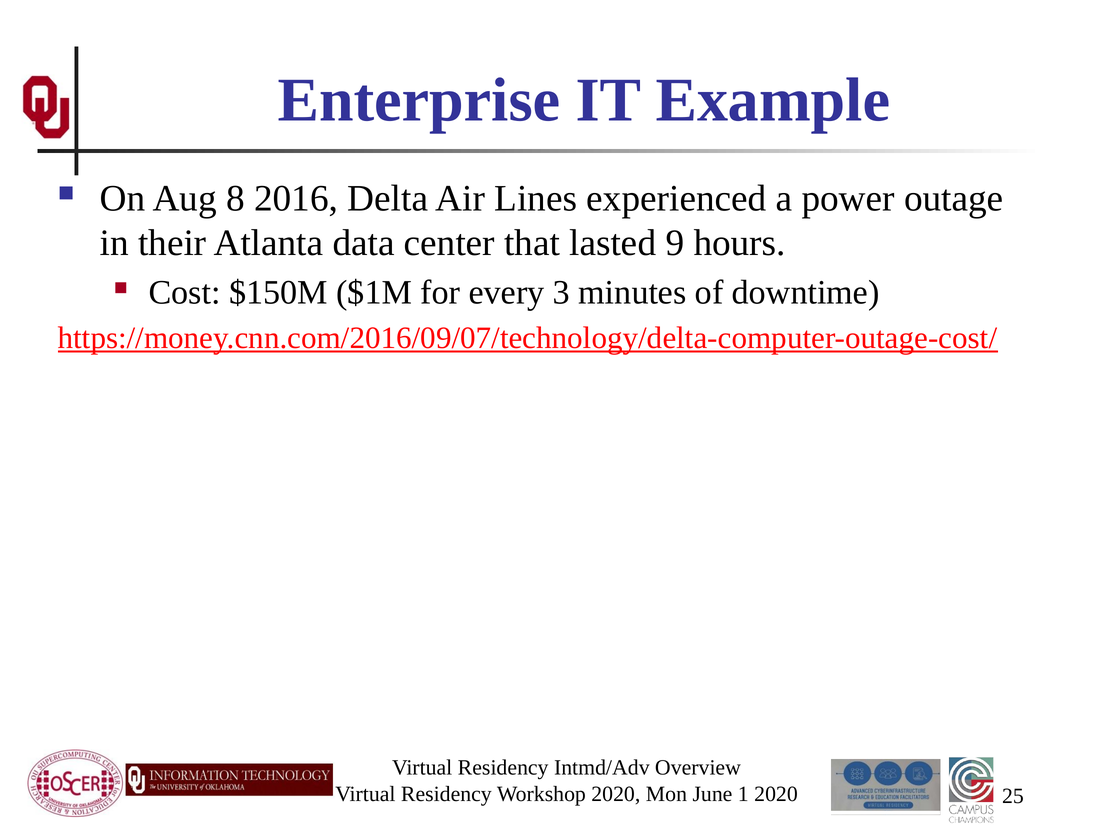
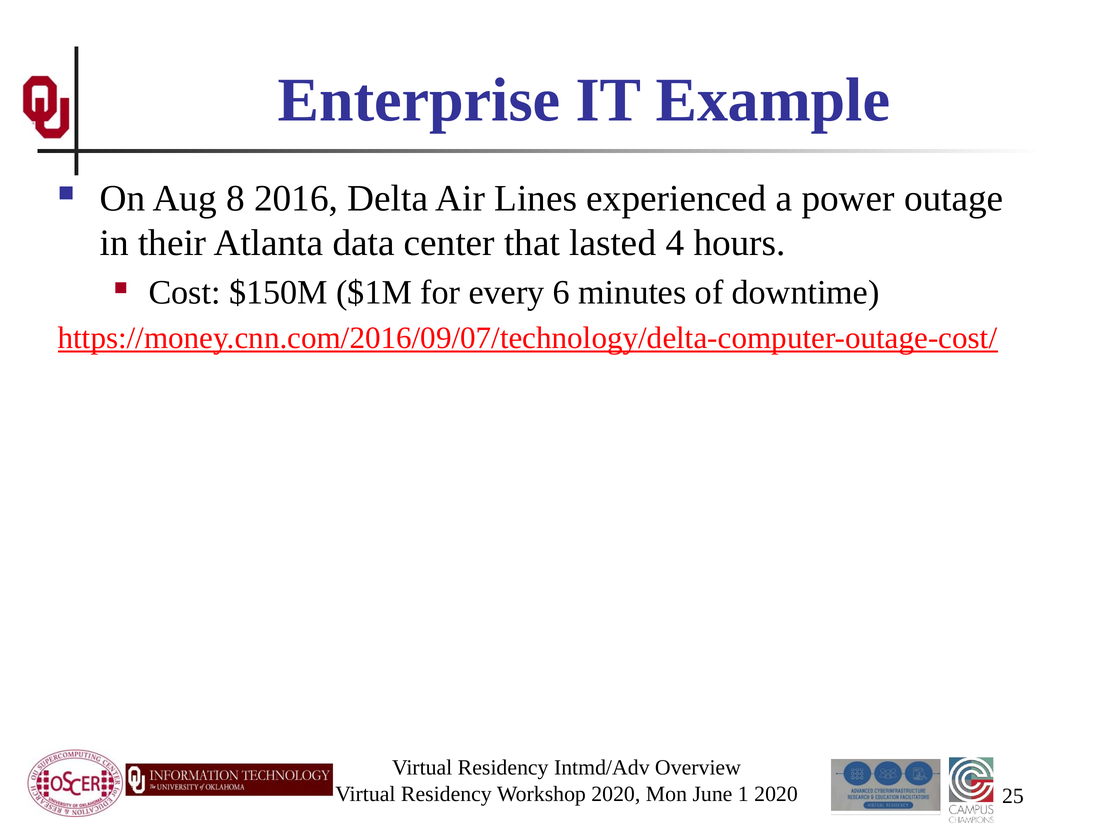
9: 9 -> 4
3: 3 -> 6
